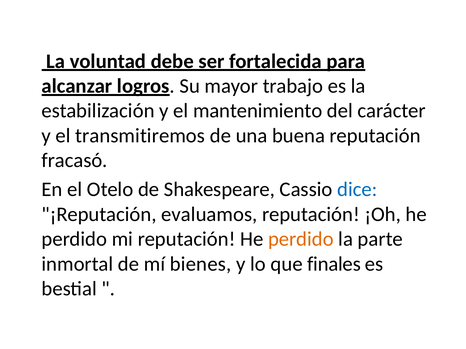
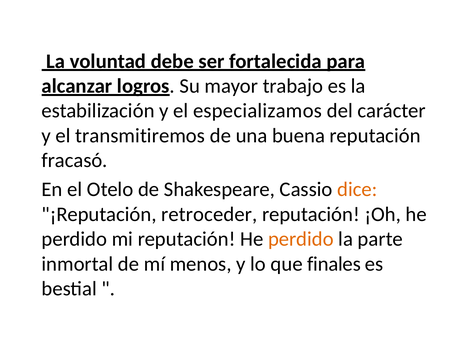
mantenimiento: mantenimiento -> especializamos
dice colour: blue -> orange
evaluamos: evaluamos -> retroceder
bienes: bienes -> menos
